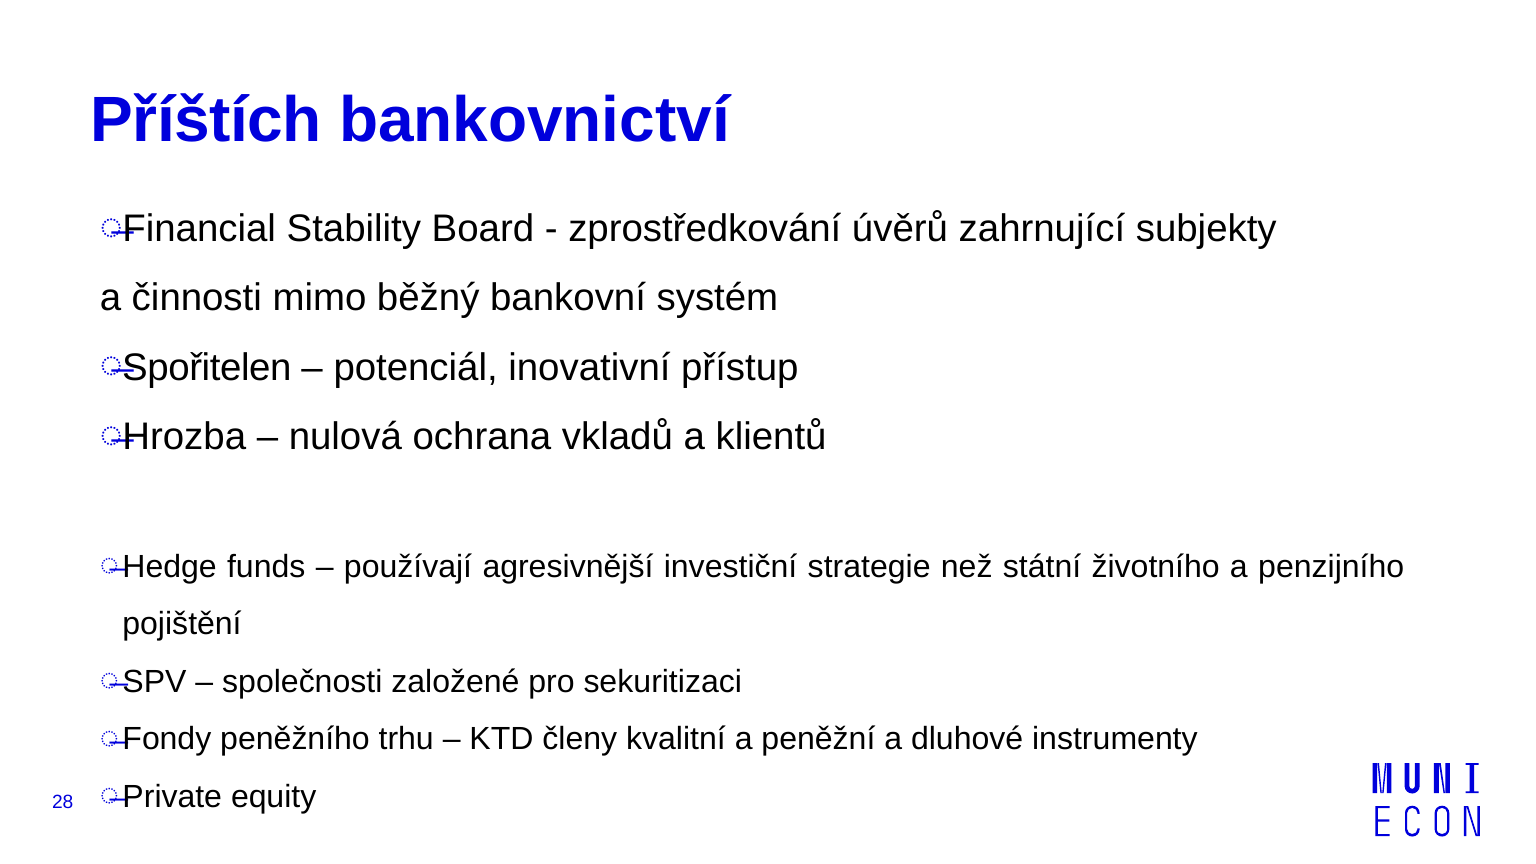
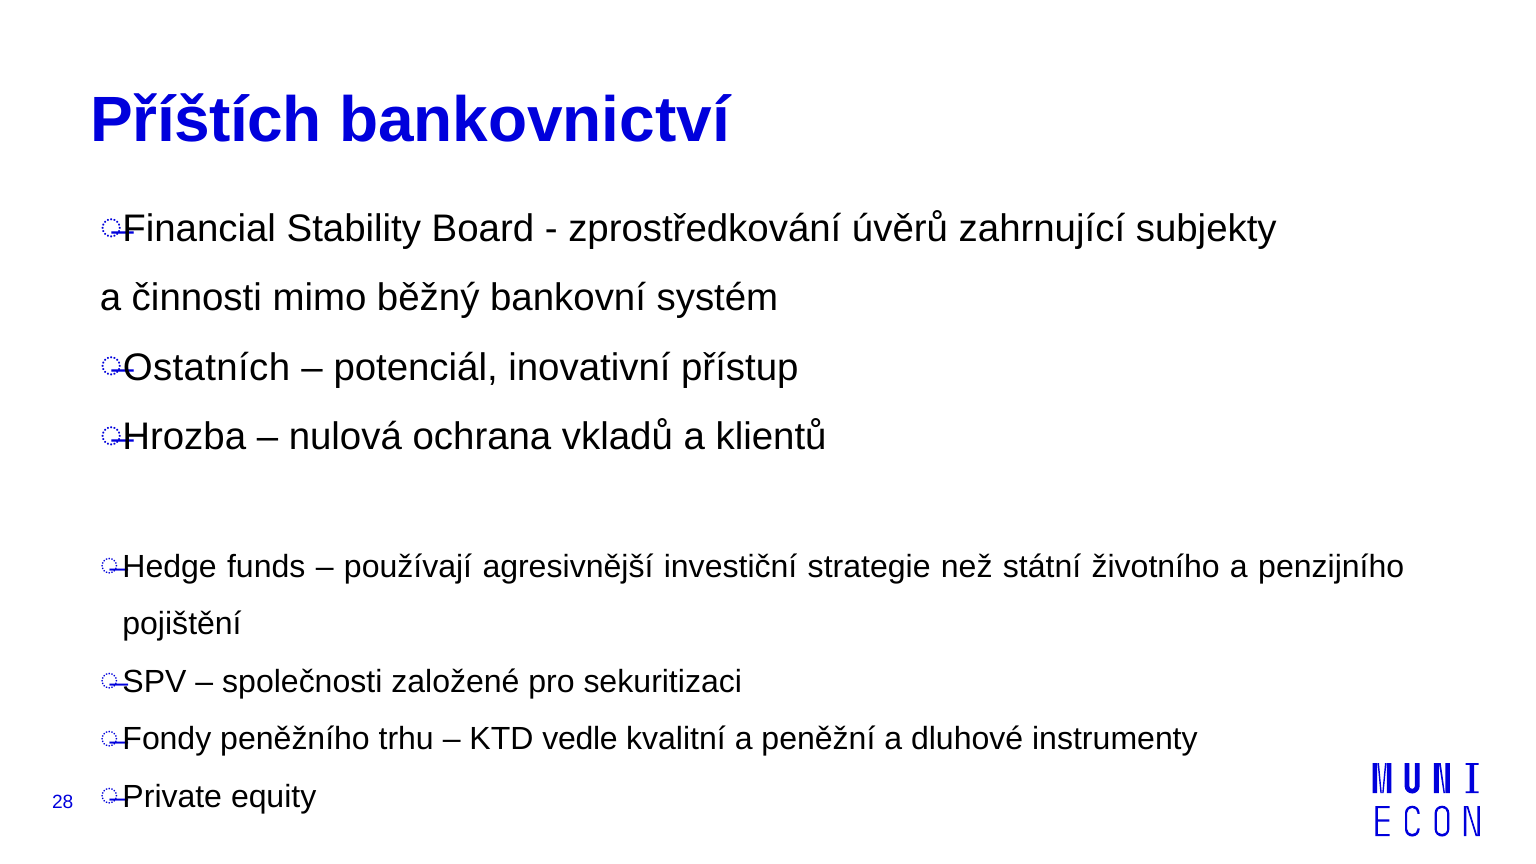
Spořitelen: Spořitelen -> Ostatních
členy: členy -> vedle
